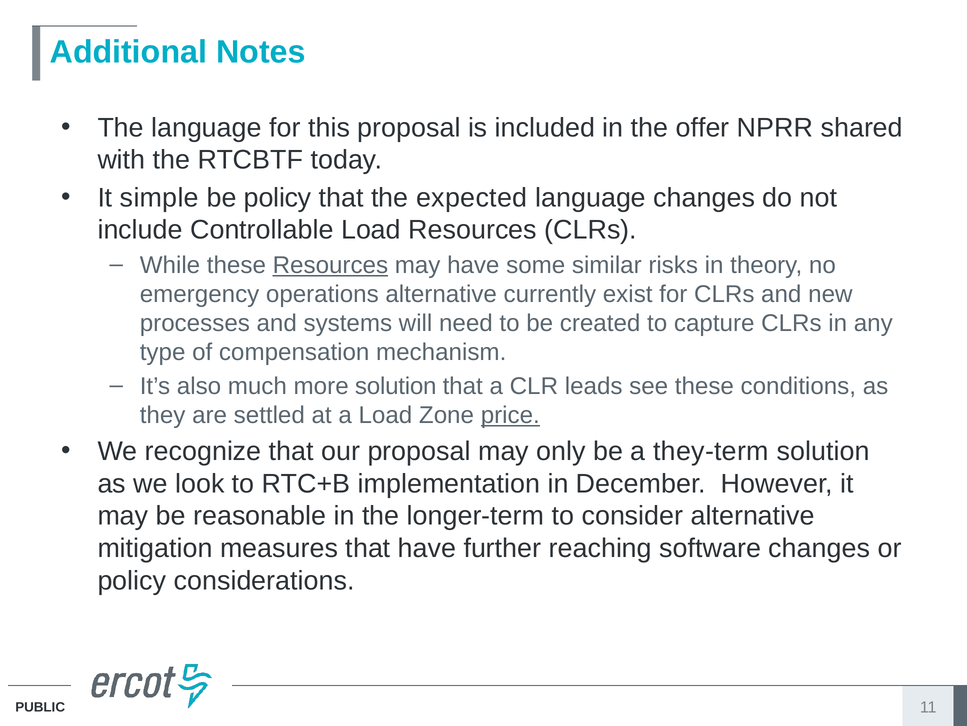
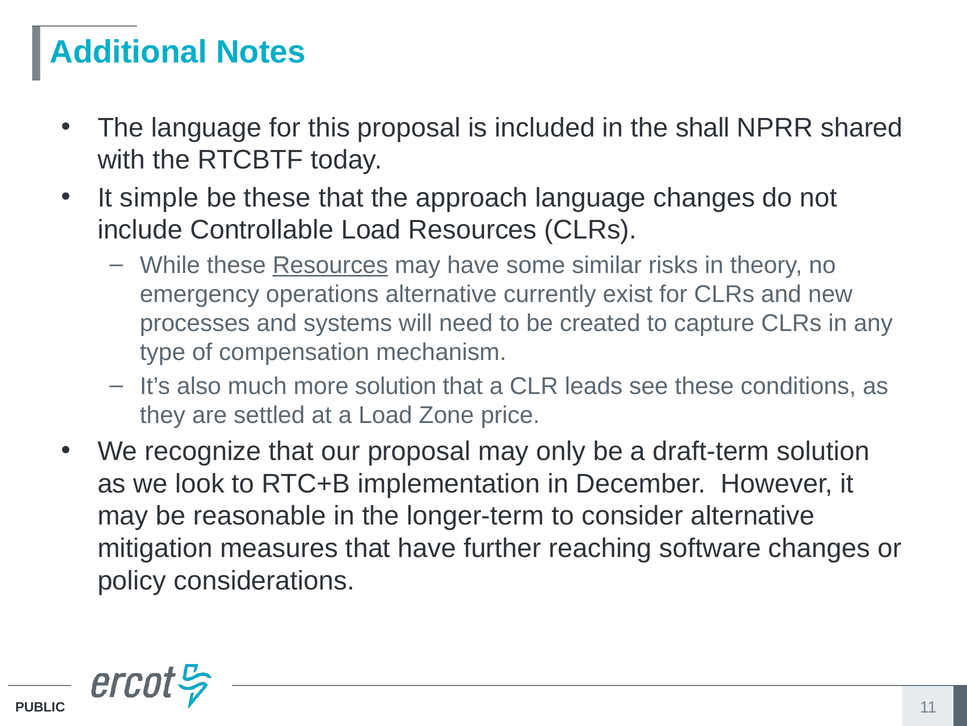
offer: offer -> shall
be policy: policy -> these
expected: expected -> approach
price underline: present -> none
they-term: they-term -> draft-term
